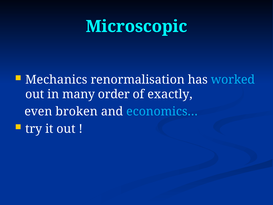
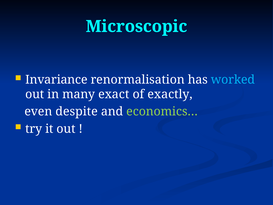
Mechanics: Mechanics -> Invariance
order: order -> exact
broken: broken -> despite
economics… colour: light blue -> light green
